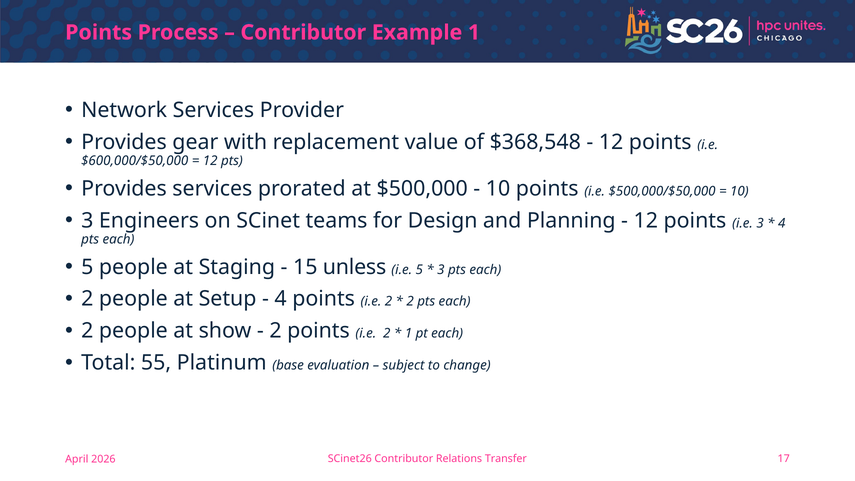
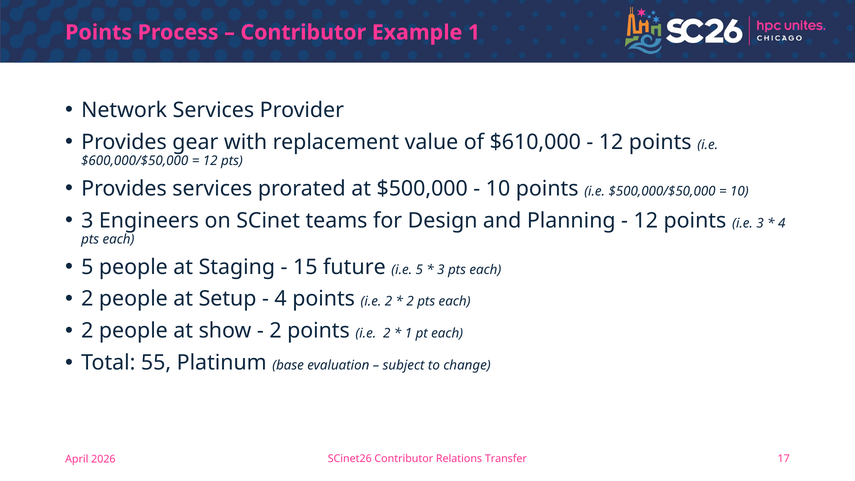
$368,548: $368,548 -> $610,000
unless: unless -> future
